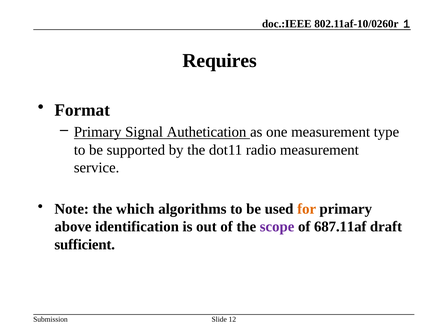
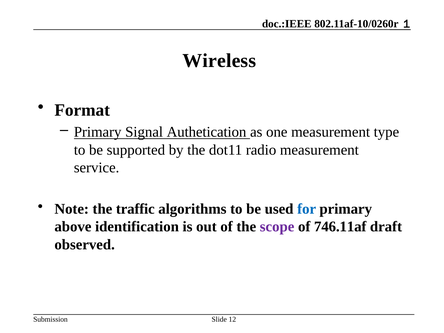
Requires: Requires -> Wireless
which: which -> traffic
for colour: orange -> blue
687.11af: 687.11af -> 746.11af
sufficient: sufficient -> observed
